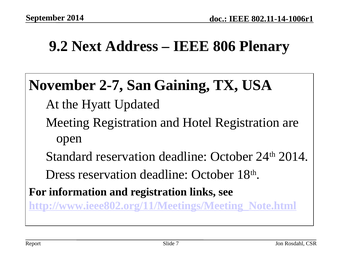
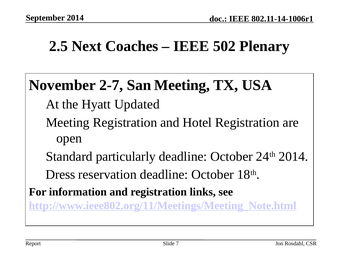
9.2: 9.2 -> 2.5
Address: Address -> Coaches
806: 806 -> 502
San Gaining: Gaining -> Meeting
Standard reservation: reservation -> particularly
